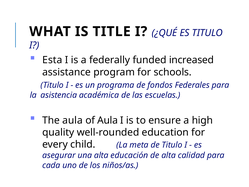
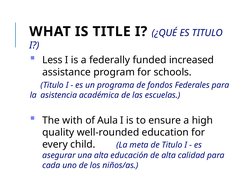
Esta: Esta -> Less
The aula: aula -> with
